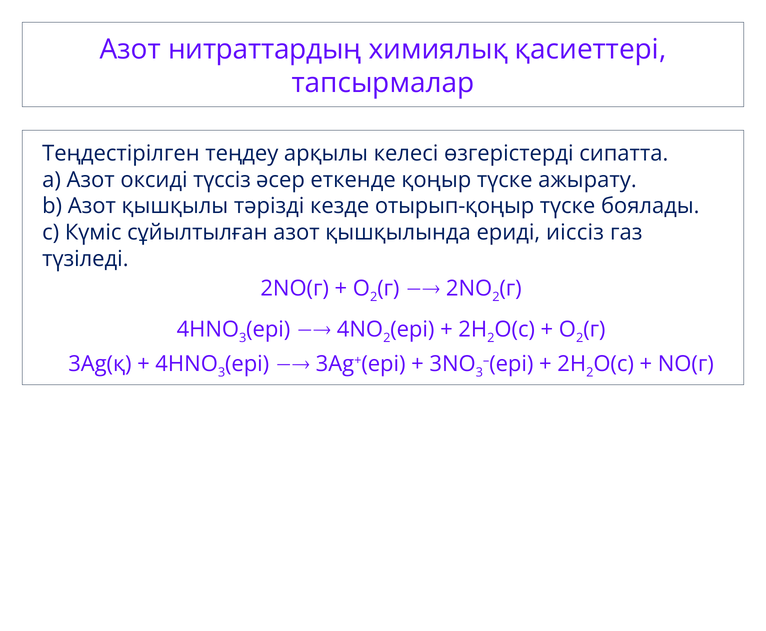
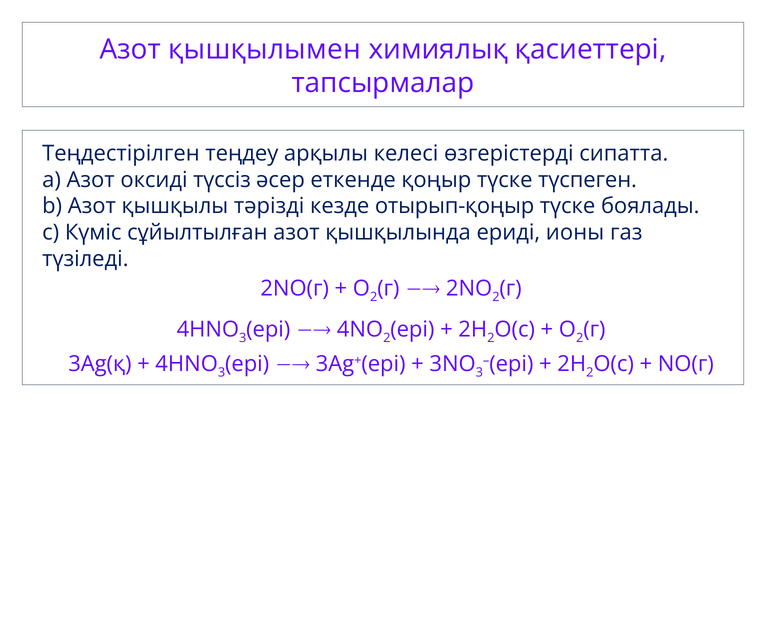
нитраттардың: нитраттардың -> қышқылымен
ажырату: ажырату -> түспеген
иіссіз: иіссіз -> ионы
